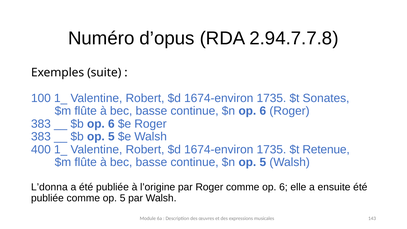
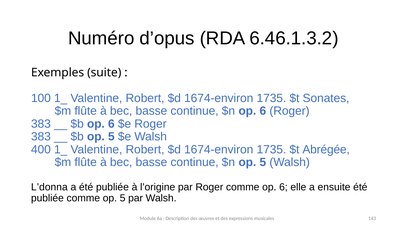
2.94.7.7.8: 2.94.7.7.8 -> 6.46.1.3.2
Retenue: Retenue -> Abrégée
